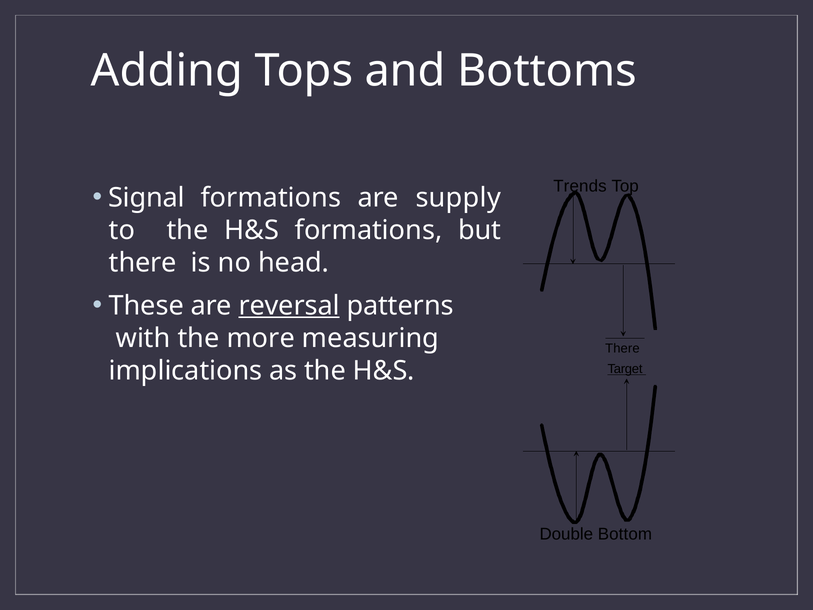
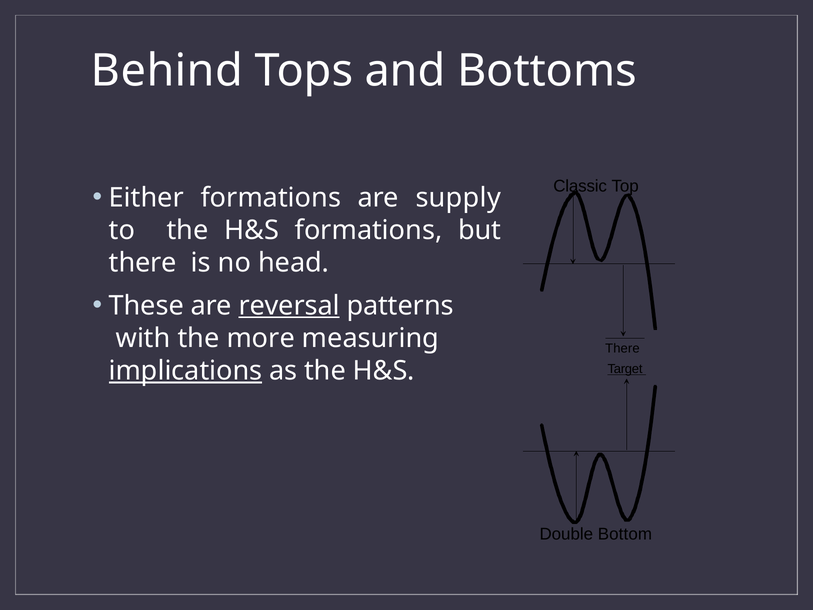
Adding: Adding -> Behind
Trends: Trends -> Classic
Signal: Signal -> Either
implications underline: none -> present
